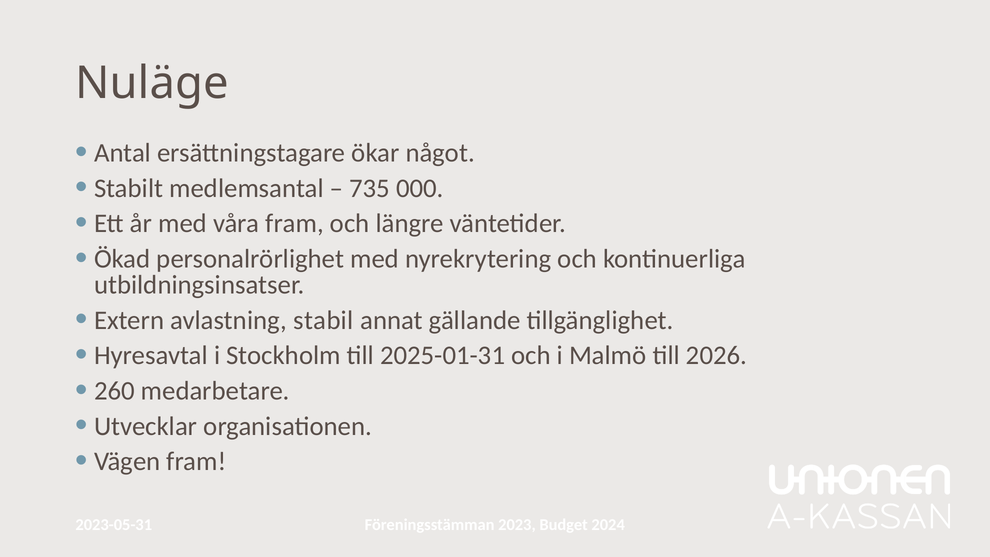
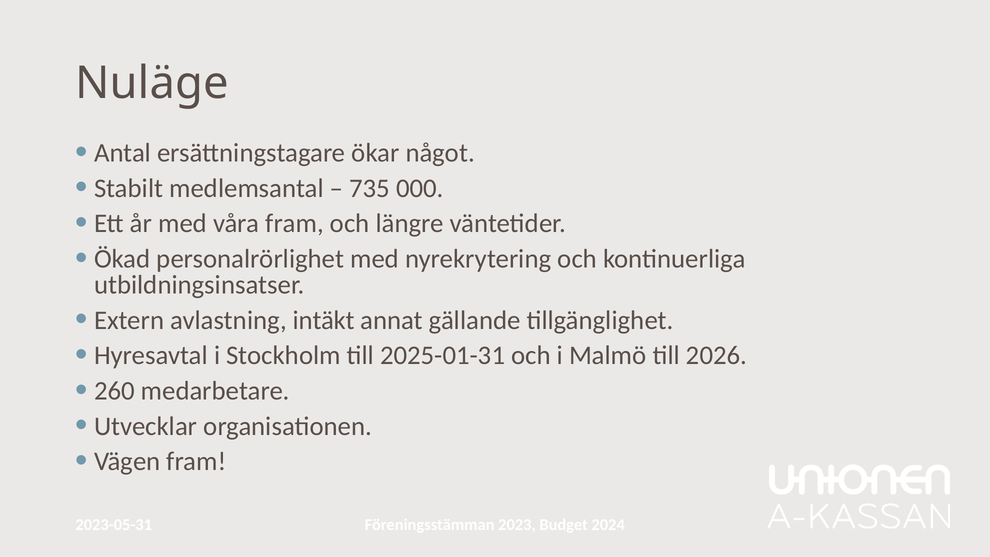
stabil: stabil -> intäkt
